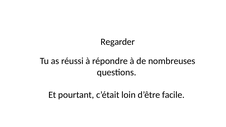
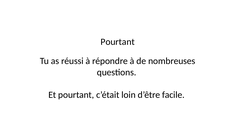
Regarder at (118, 42): Regarder -> Pourtant
